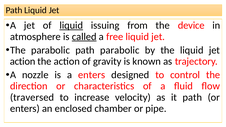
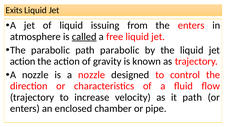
Path at (14, 10): Path -> Exits
liquid at (71, 25) underline: present -> none
the device: device -> enters
is a enters: enters -> nozzle
traversed at (32, 97): traversed -> trajectory
